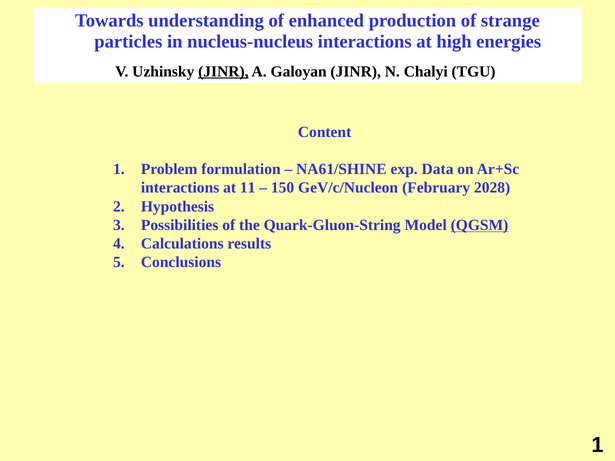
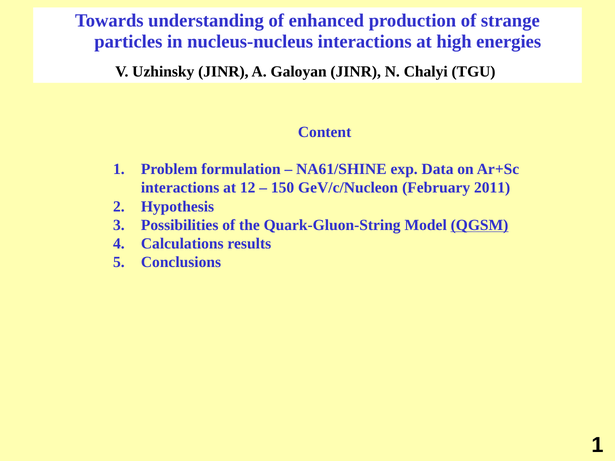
JINR at (223, 71) underline: present -> none
11: 11 -> 12
2028: 2028 -> 2011
